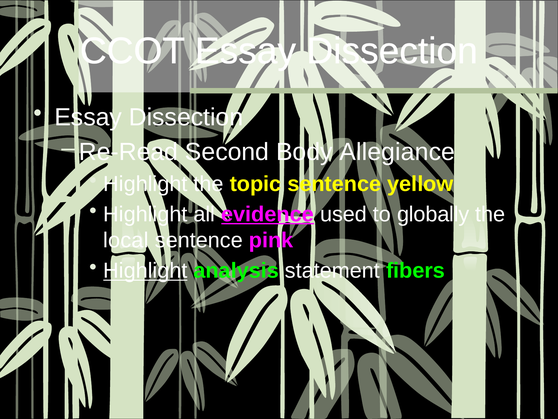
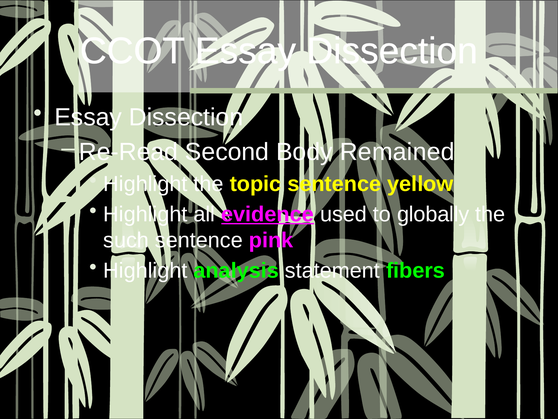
Allegiance: Allegiance -> Remained
local: local -> such
Highlight at (145, 270) underline: present -> none
